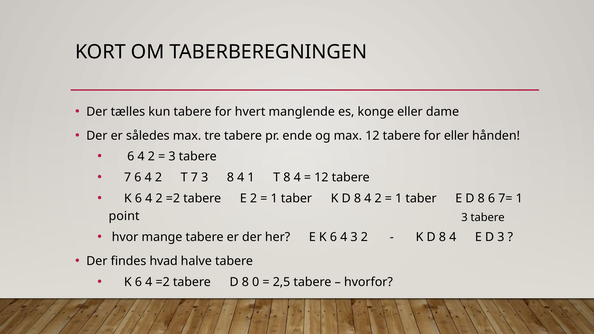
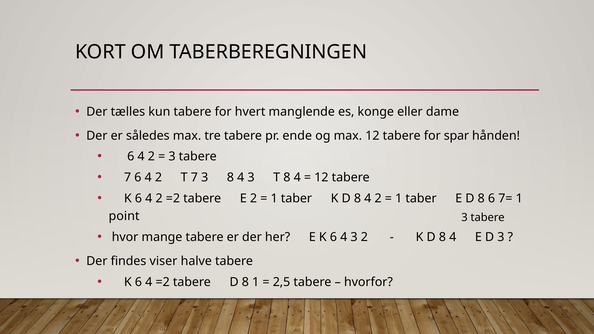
for eller: eller -> spar
1 at (251, 178): 1 -> 3
hvad: hvad -> viser
0 at (256, 282): 0 -> 1
